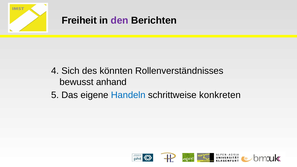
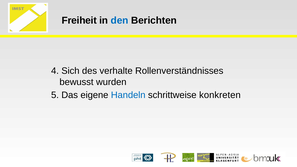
den colour: purple -> blue
könnten: könnten -> verhalte
anhand: anhand -> wurden
